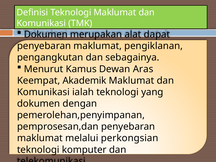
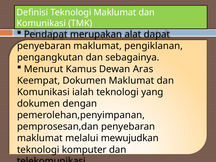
Dokumen at (46, 34): Dokumen -> Pendapat
Keempat Akademik: Akademik -> Dokumen
perkongsian: perkongsian -> mewujudkan
